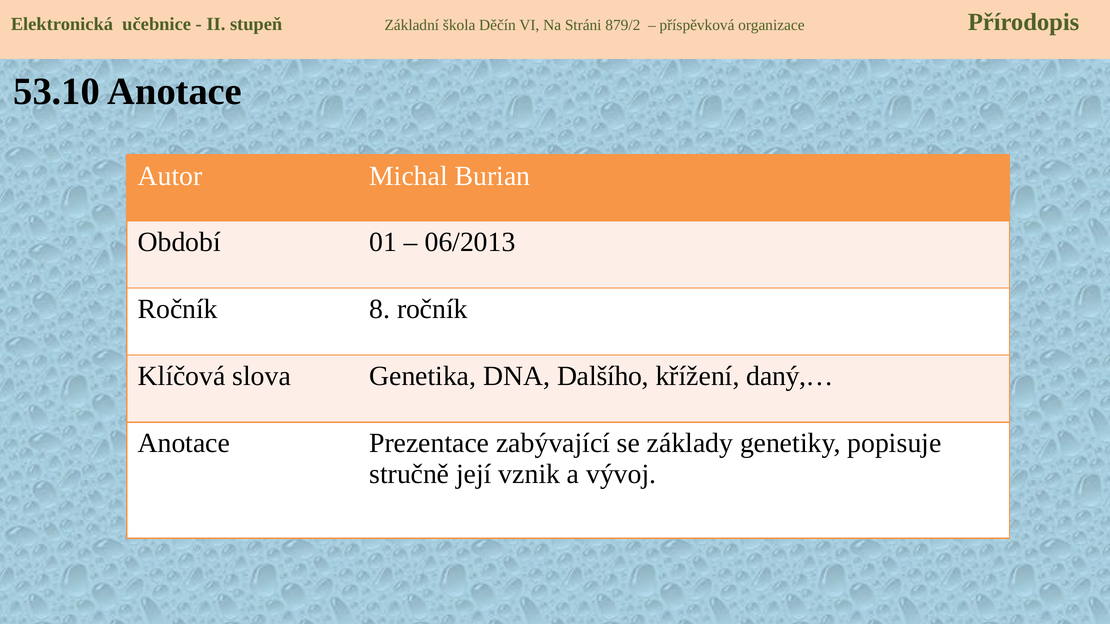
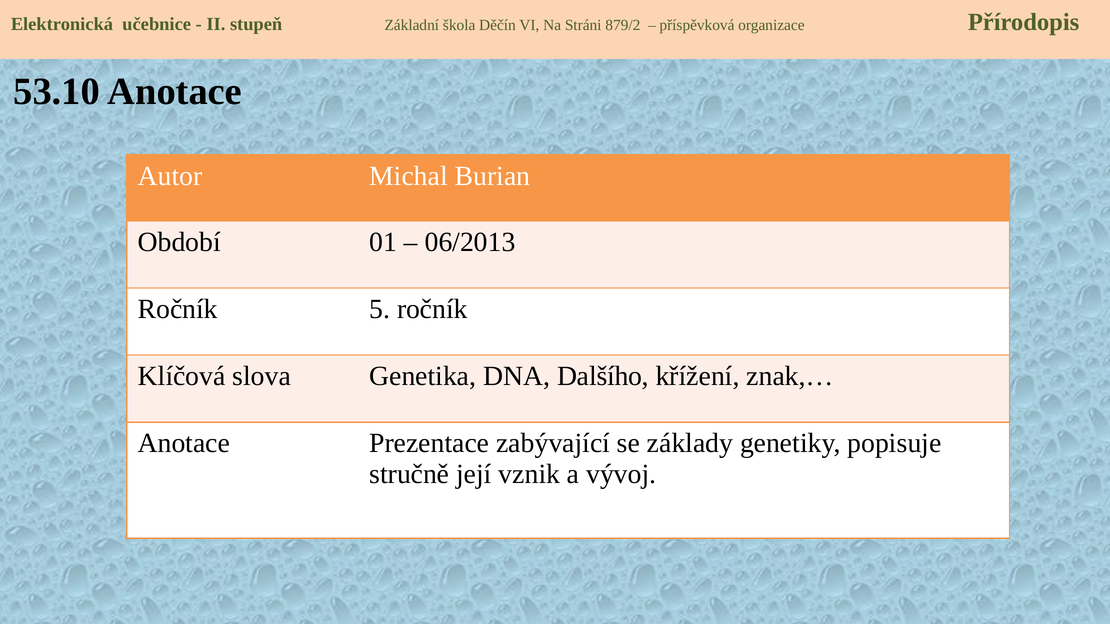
8: 8 -> 5
daný,…: daný,… -> znak,…
